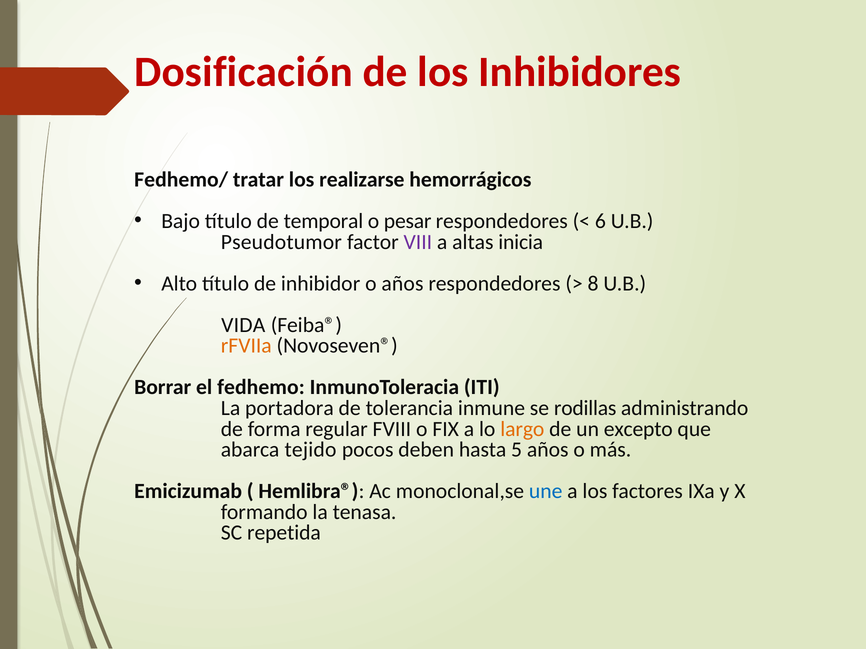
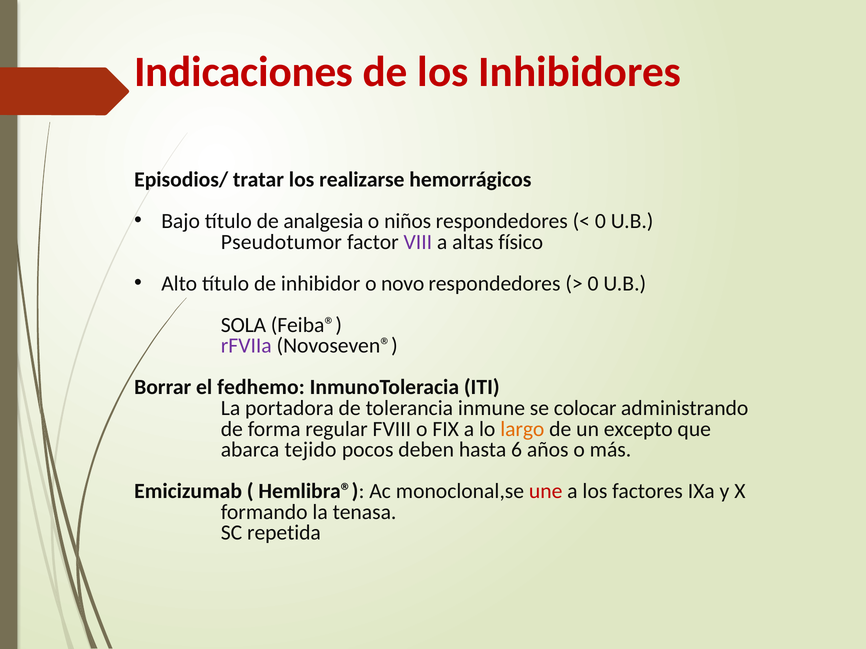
Dosificación: Dosificación -> Indicaciones
Fedhemo/: Fedhemo/ -> Episodios/
temporal: temporal -> analgesia
pesar: pesar -> niños
6 at (600, 221): 6 -> 0
inicia: inicia -> físico
o años: años -> novo
8 at (593, 284): 8 -> 0
VIDA: VIDA -> SOLA
rFVIIa colour: orange -> purple
rodillas: rodillas -> colocar
5: 5 -> 6
une colour: blue -> red
